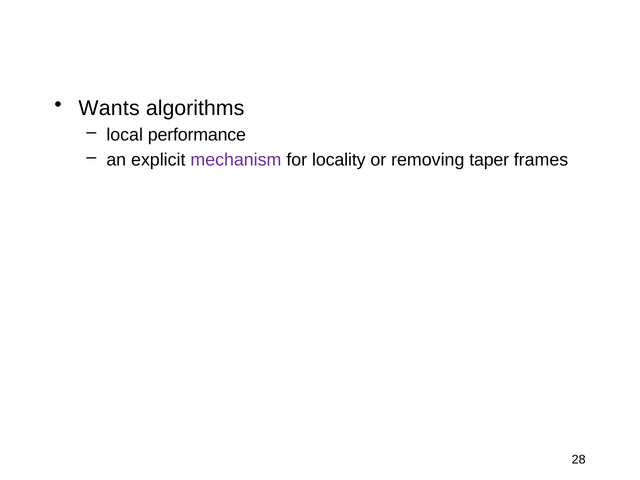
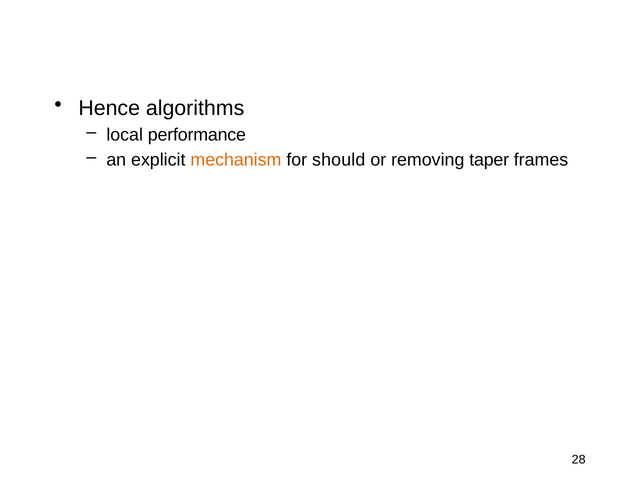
Wants: Wants -> Hence
mechanism colour: purple -> orange
locality: locality -> should
